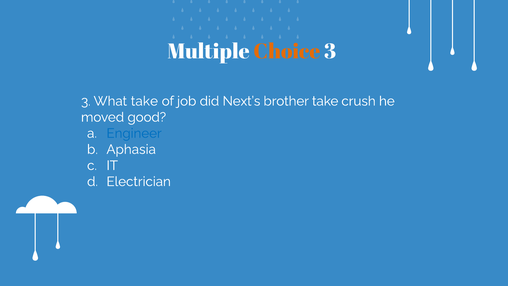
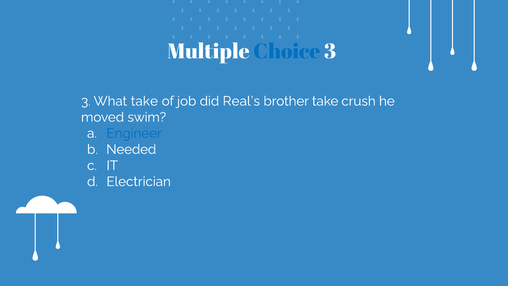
Choice colour: orange -> blue
Next’s: Next’s -> Real’s
good: good -> swim
Aphasia: Aphasia -> Needed
